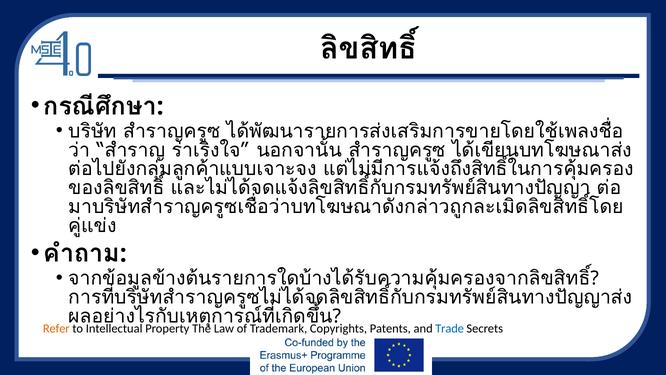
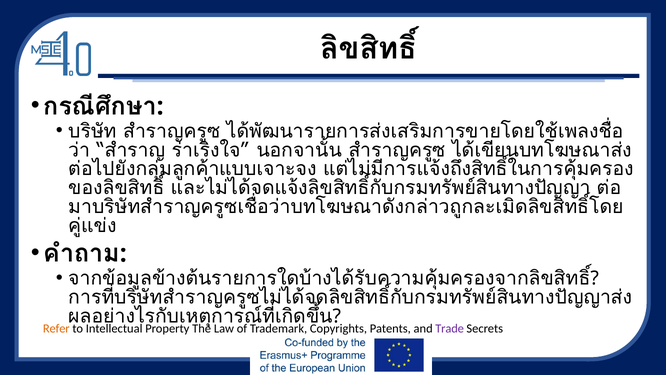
Trade colour: blue -> purple
